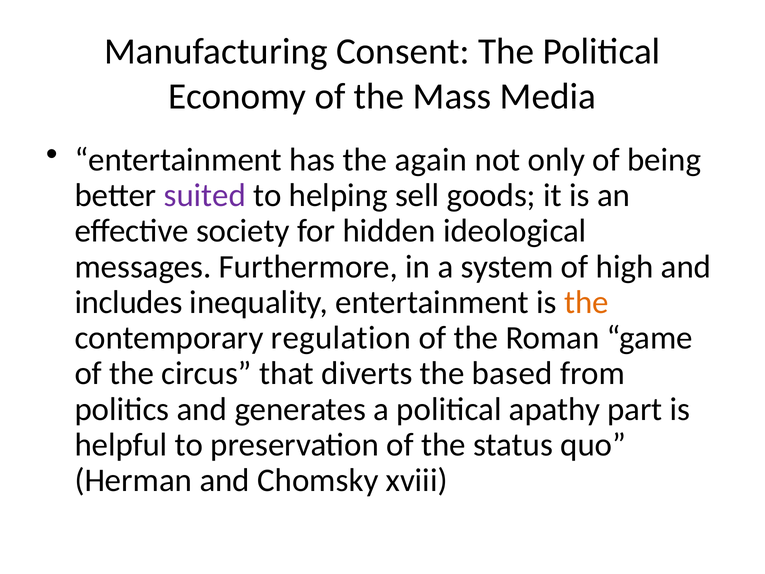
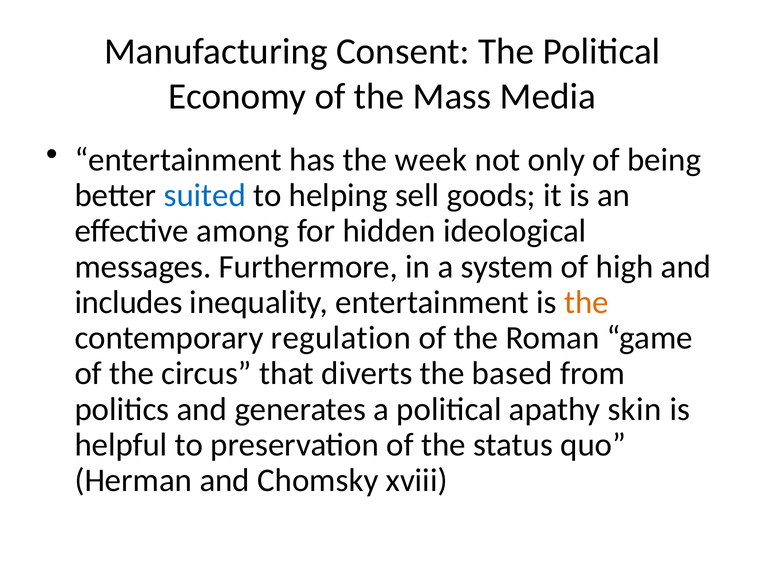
again: again -> week
suited colour: purple -> blue
society: society -> among
part: part -> skin
